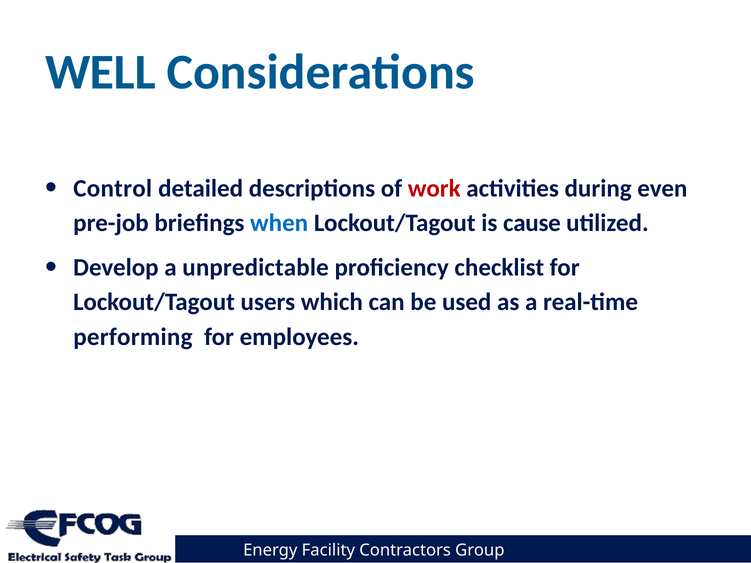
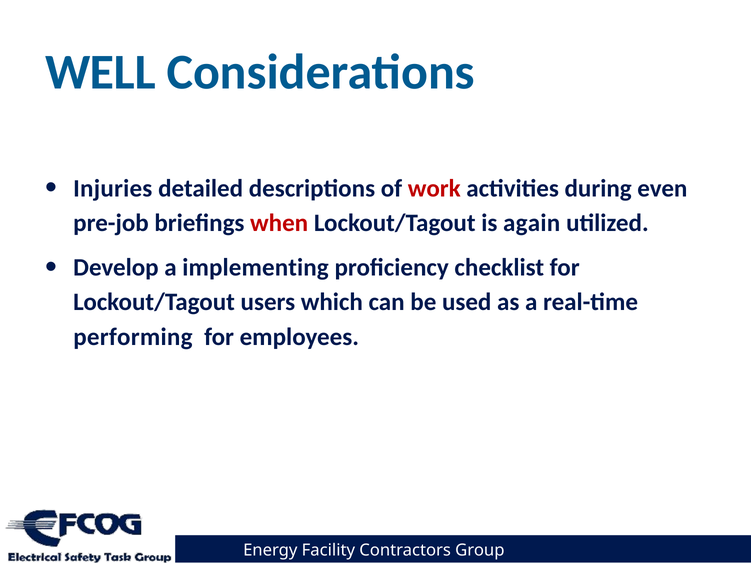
Control: Control -> Injuries
when colour: blue -> red
cause: cause -> again
unpredictable: unpredictable -> implementing
